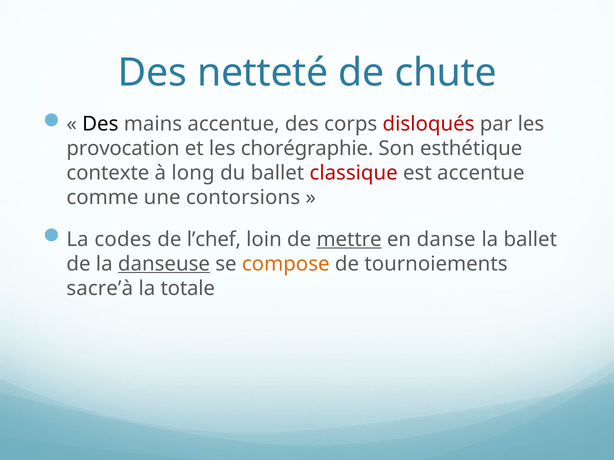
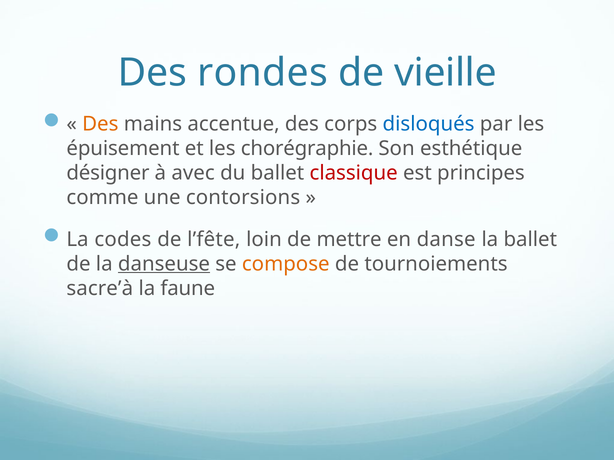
netteté: netteté -> rondes
chute: chute -> vieille
Des at (100, 124) colour: black -> orange
disloqués colour: red -> blue
provocation: provocation -> épuisement
contexte: contexte -> désigner
long: long -> avec
est accentue: accentue -> principes
l’chef: l’chef -> l’fête
mettre underline: present -> none
totale: totale -> faune
